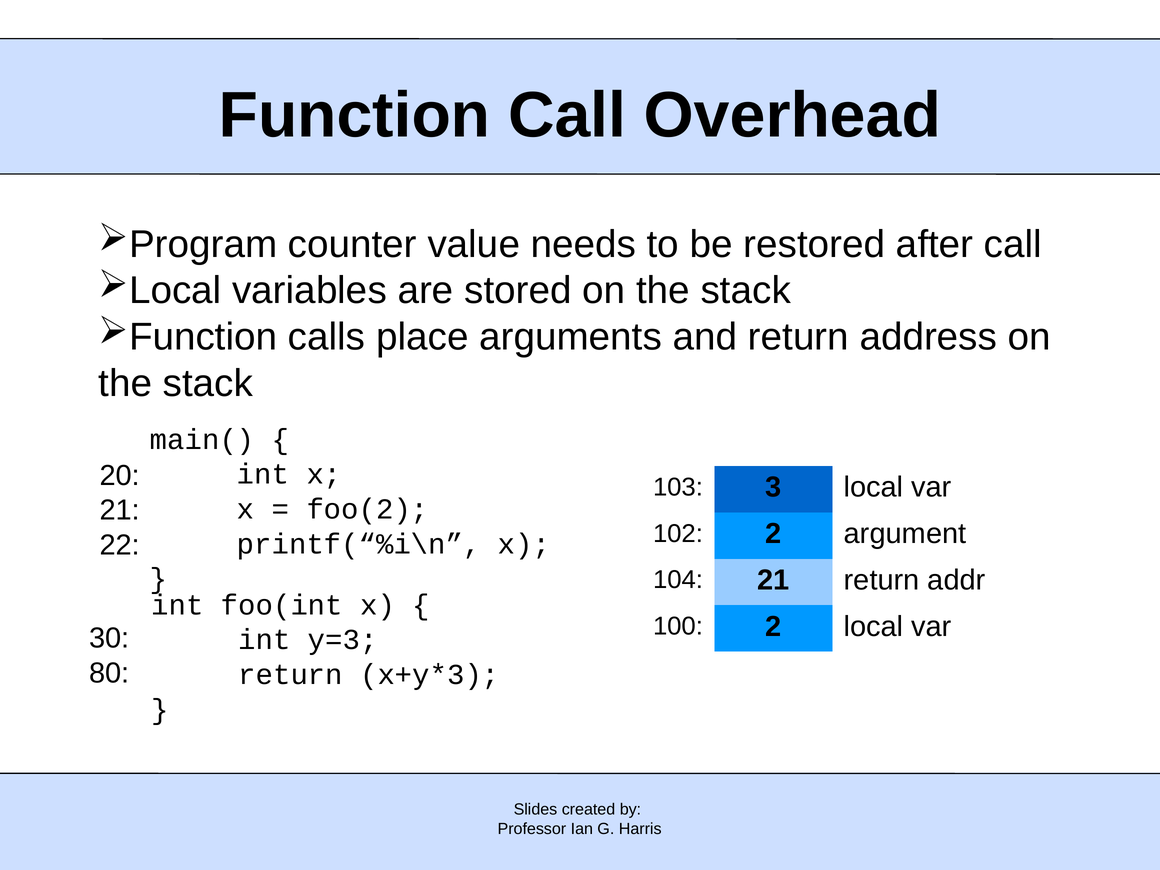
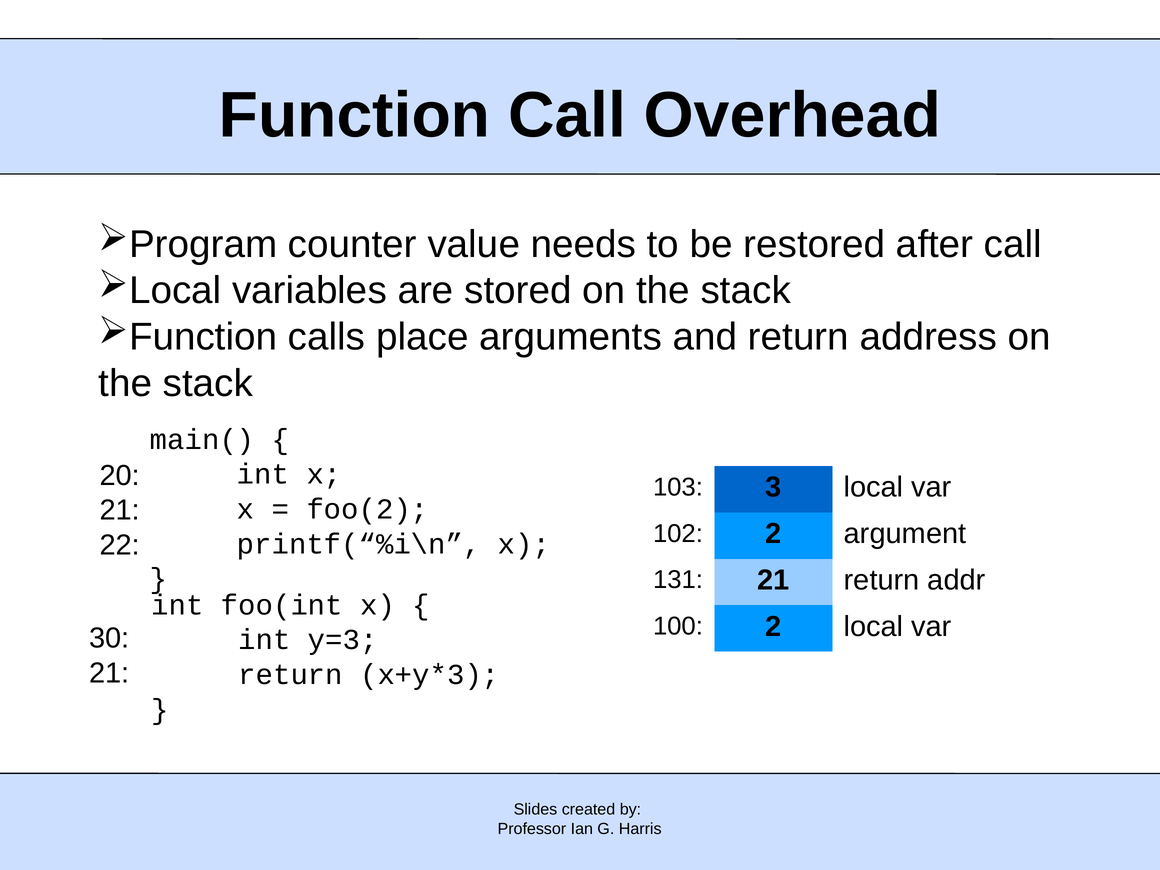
104: 104 -> 131
80 at (109, 673): 80 -> 21
